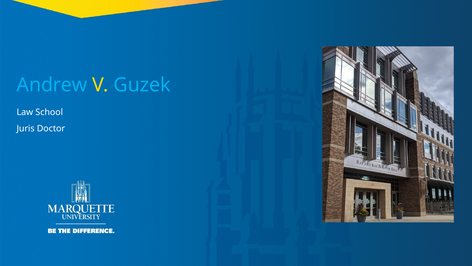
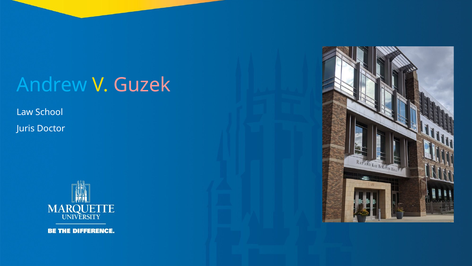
Guzek colour: light blue -> pink
